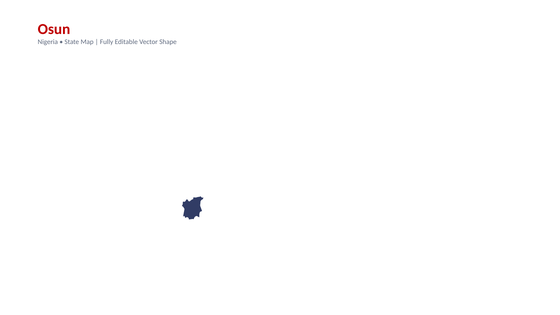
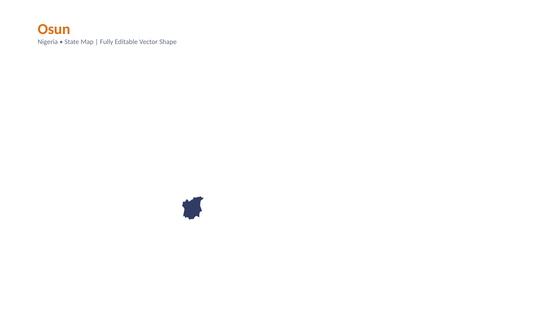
Osun colour: red -> orange
